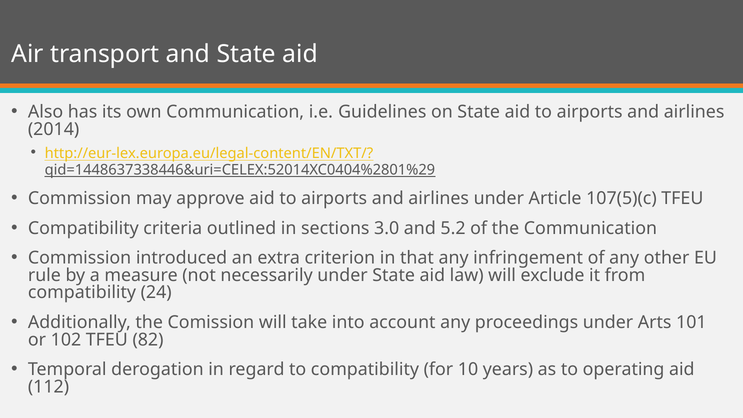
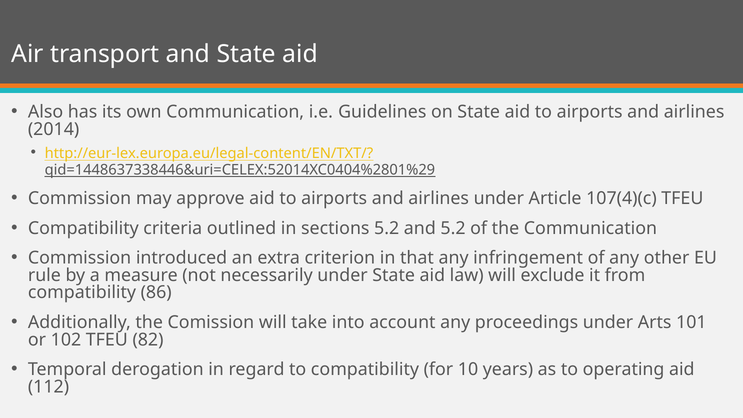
107(5)(c: 107(5)(c -> 107(4)(c
sections 3.0: 3.0 -> 5.2
24: 24 -> 86
